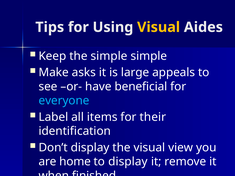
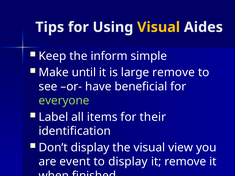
the simple: simple -> inform
asks: asks -> until
large appeals: appeals -> remove
everyone colour: light blue -> light green
home: home -> event
